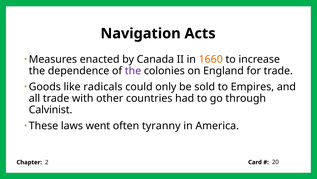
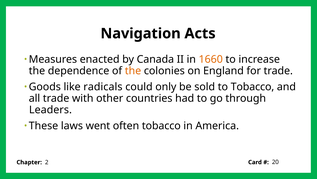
the at (133, 71) colour: purple -> orange
to Empires: Empires -> Tobacco
Calvinist: Calvinist -> Leaders
often tyranny: tyranny -> tobacco
